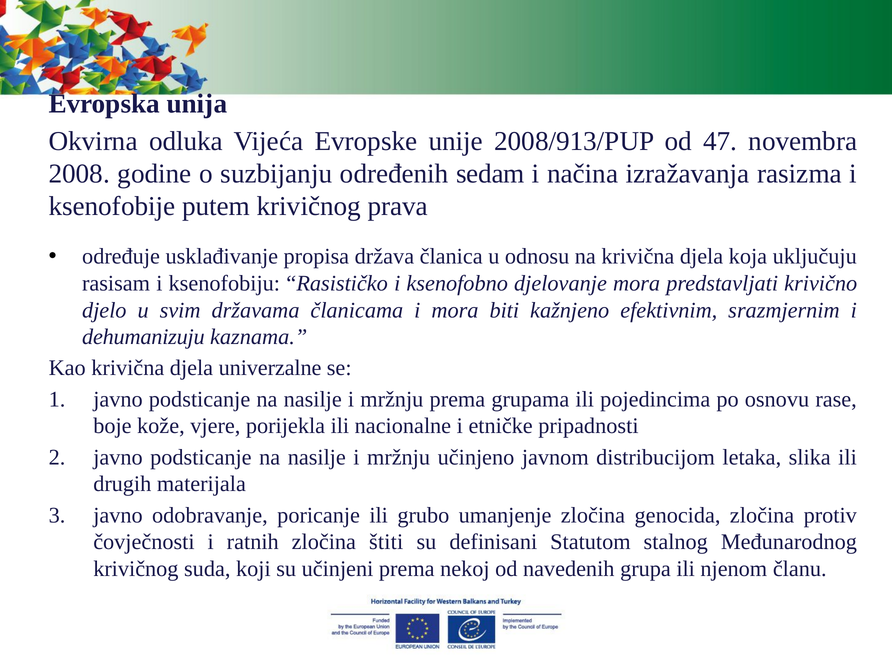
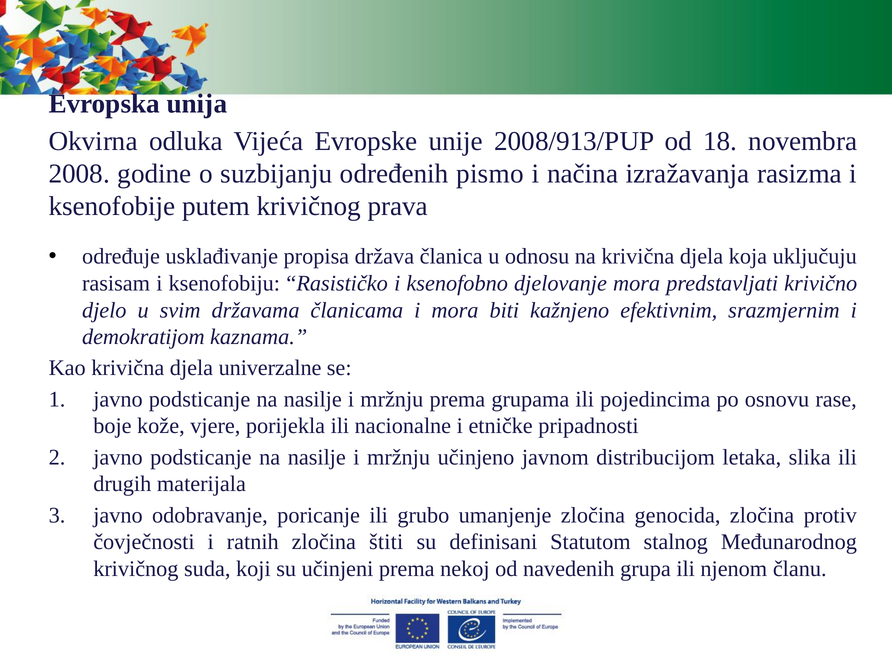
47: 47 -> 18
sedam: sedam -> pismo
dehumanizuju: dehumanizuju -> demokratijom
